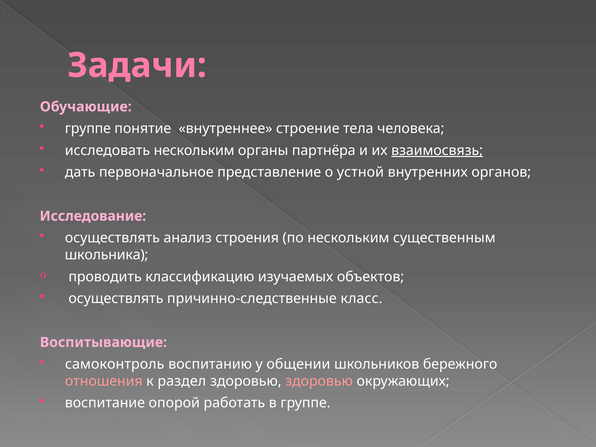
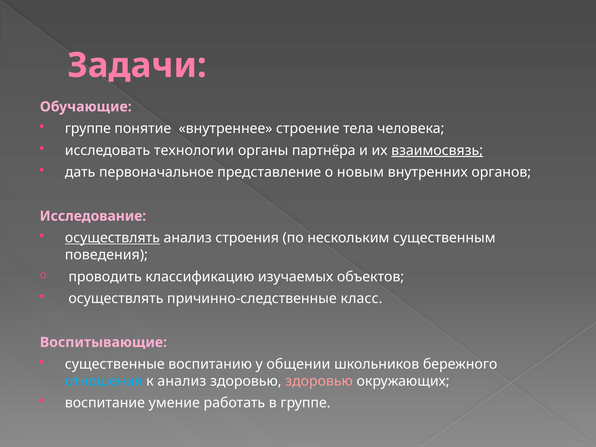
исследовать нескольким: нескольким -> технологии
устной: устной -> новым
осуществлять at (112, 238) underline: none -> present
школьника: школьника -> поведения
самоконтроль: самоконтроль -> существенные
отношения colour: pink -> light blue
к раздел: раздел -> анализ
опорой: опорой -> умение
